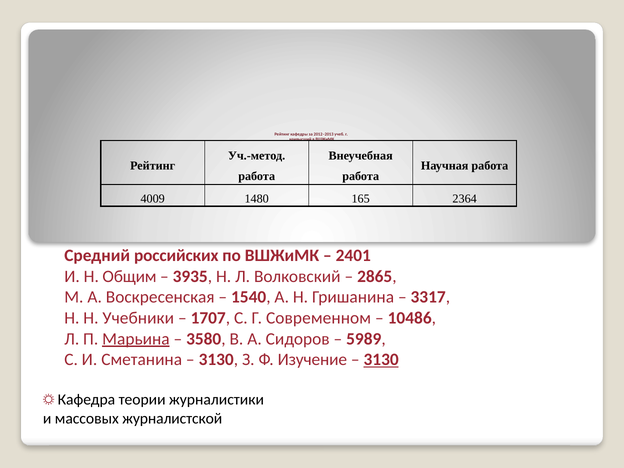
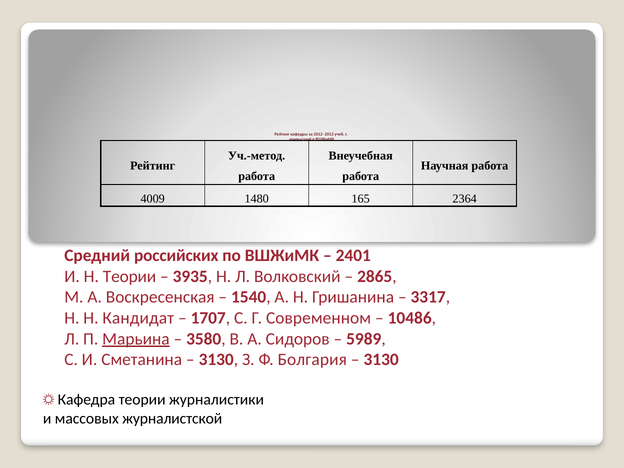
Н Общим: Общим -> Теории
Учебники: Учебники -> Кандидат
Изучение: Изучение -> Болгария
3130 at (381, 360) underline: present -> none
